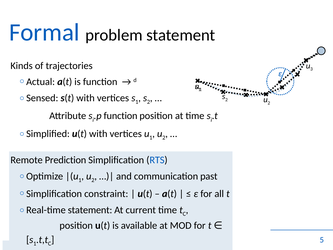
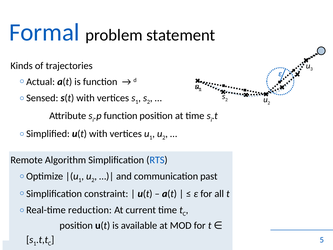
Prediction: Prediction -> Algorithm
statement at (90, 210): statement -> reduction
